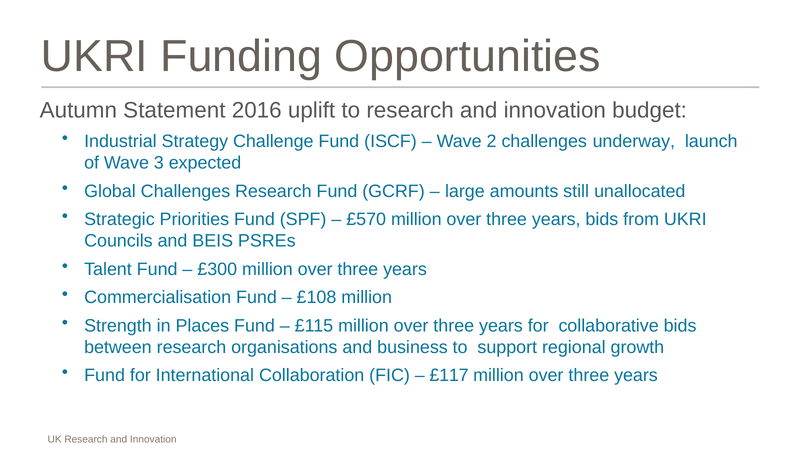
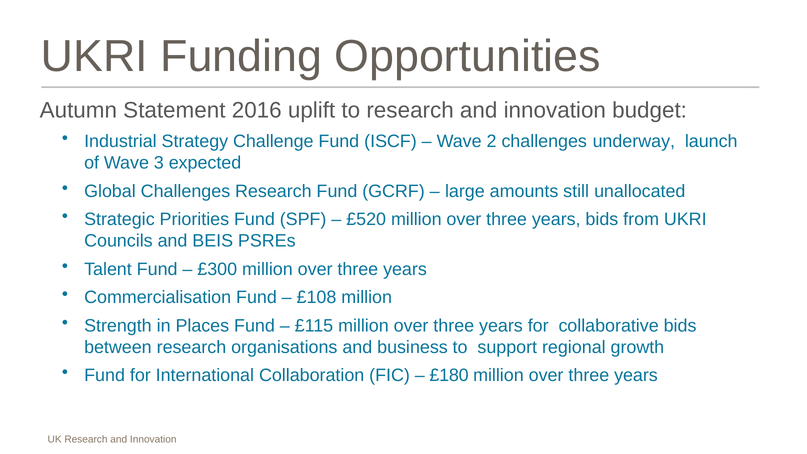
£570: £570 -> £520
£117: £117 -> £180
